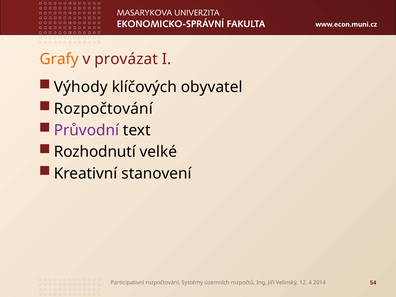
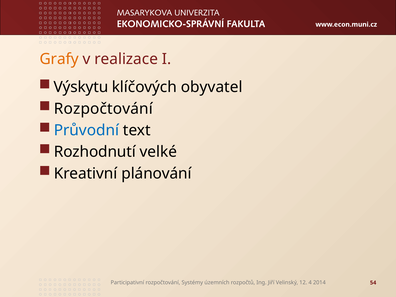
provázat: provázat -> realizace
Výhody: Výhody -> Výskytu
Průvodní colour: purple -> blue
stanovení: stanovení -> plánování
